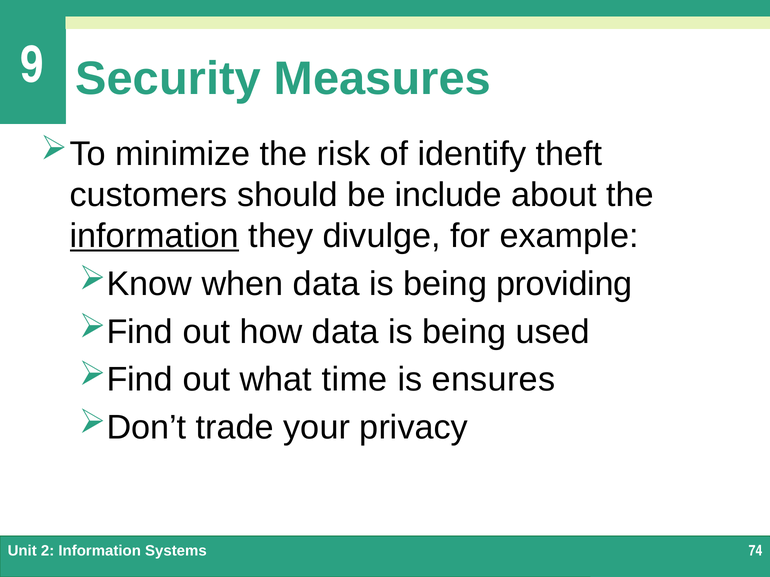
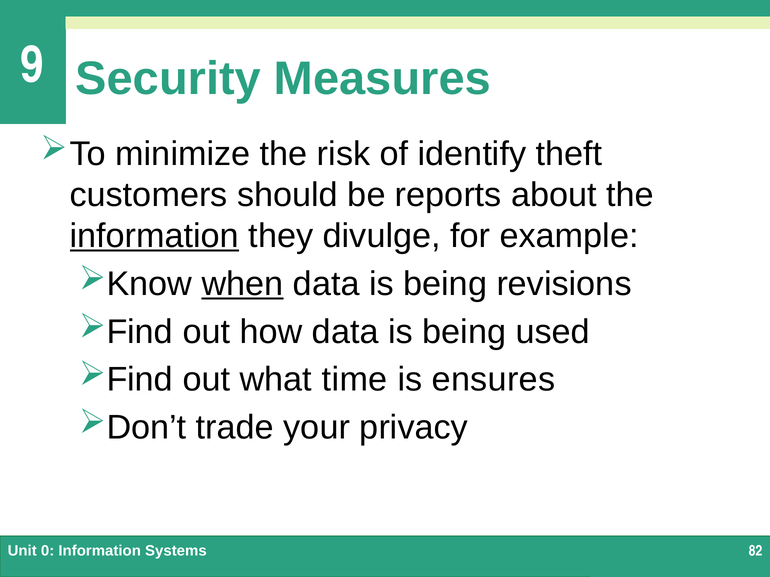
include: include -> reports
when underline: none -> present
providing: providing -> revisions
2: 2 -> 0
74: 74 -> 82
